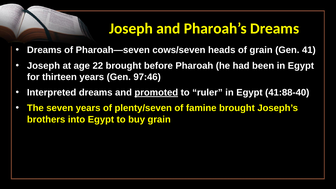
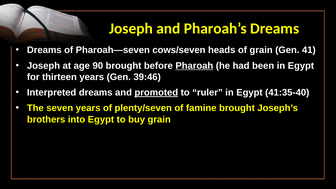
22: 22 -> 90
Pharoah underline: none -> present
97:46: 97:46 -> 39:46
41:88-40: 41:88-40 -> 41:35-40
